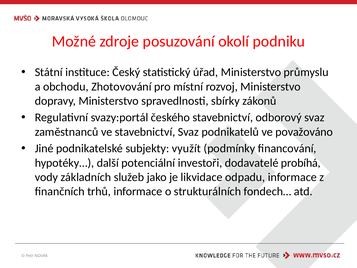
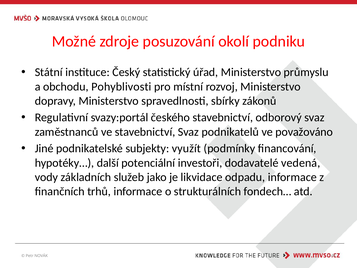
Zhotovování: Zhotovování -> Pohyblivosti
probíhá: probíhá -> vedená
